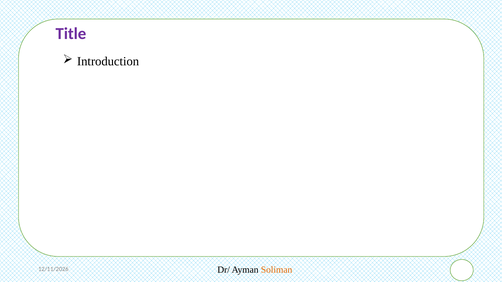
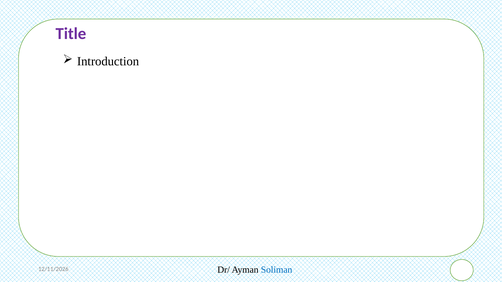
Soliman colour: orange -> blue
